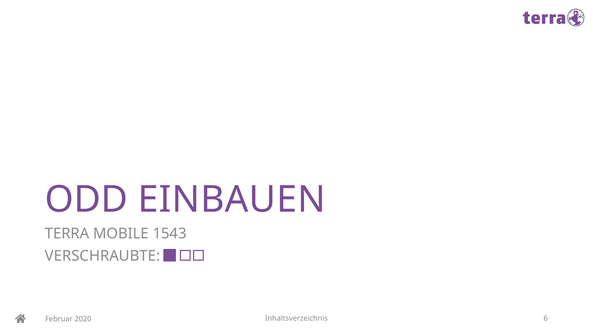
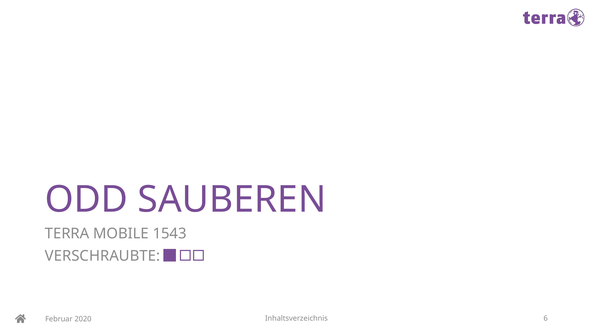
EINBAUEN: EINBAUEN -> SAUBEREN
